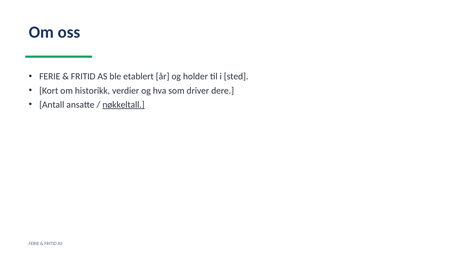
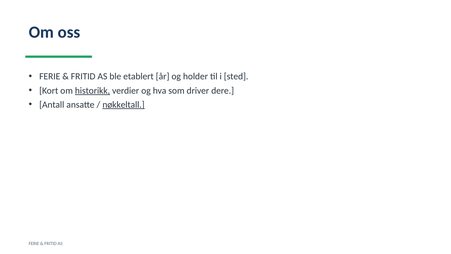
historikk underline: none -> present
